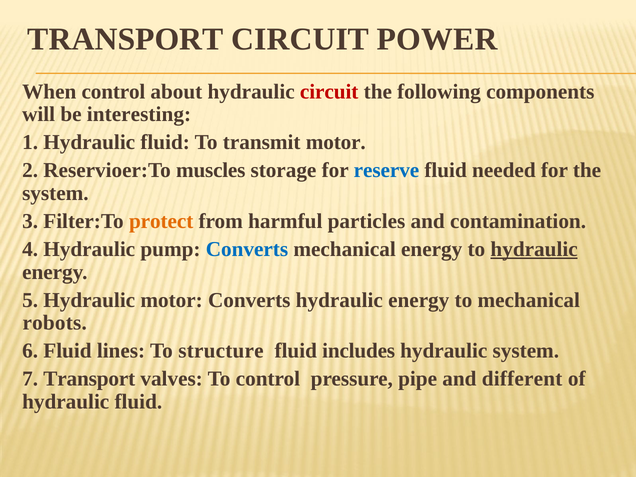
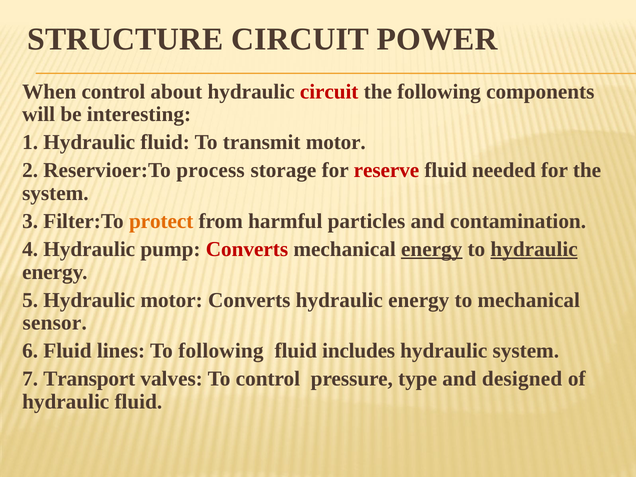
TRANSPORT at (125, 39): TRANSPORT -> STRUCTURE
muscles: muscles -> process
reserve colour: blue -> red
Converts at (247, 249) colour: blue -> red
energy at (432, 249) underline: none -> present
robots: robots -> sensor
To structure: structure -> following
pipe: pipe -> type
different: different -> designed
